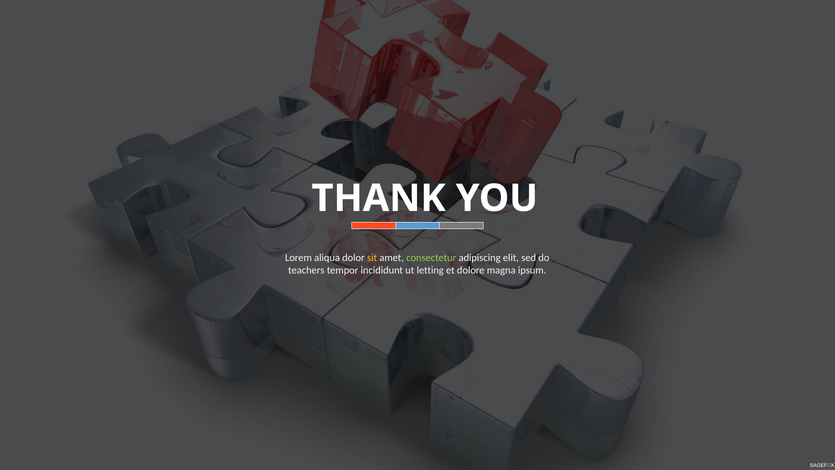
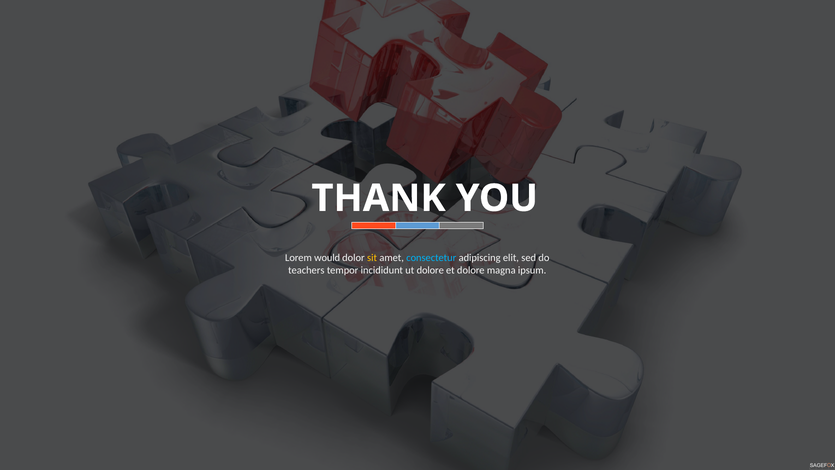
aliqua: aliqua -> would
consectetur colour: light green -> light blue
ut letting: letting -> dolore
